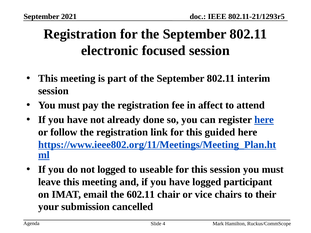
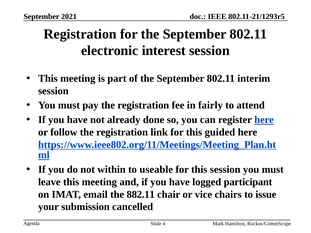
focused: focused -> interest
affect: affect -> fairly
not logged: logged -> within
602.11: 602.11 -> 882.11
their: their -> issue
